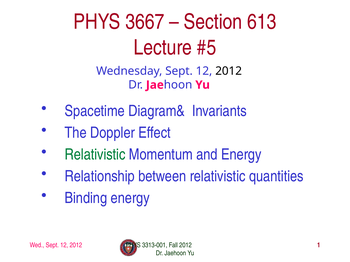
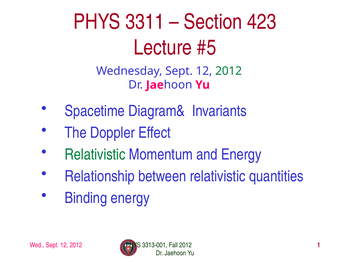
3667: 3667 -> 3311
613: 613 -> 423
2012 at (229, 71) colour: black -> green
